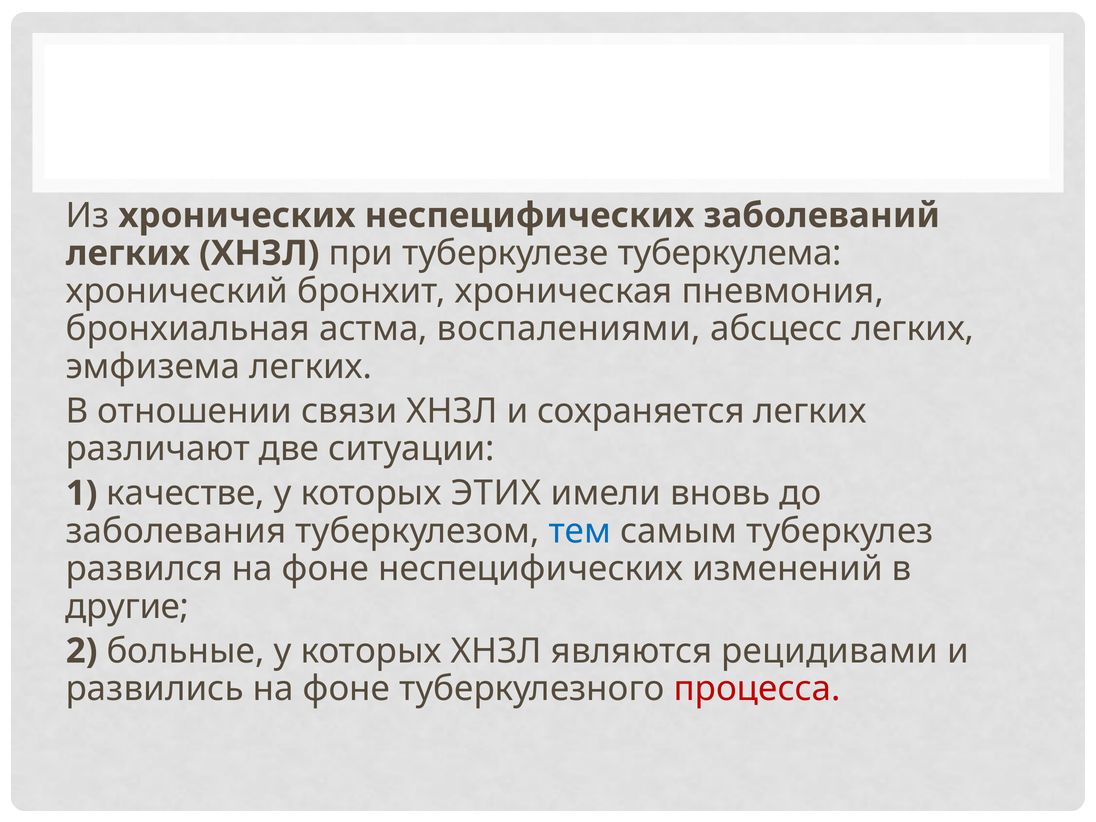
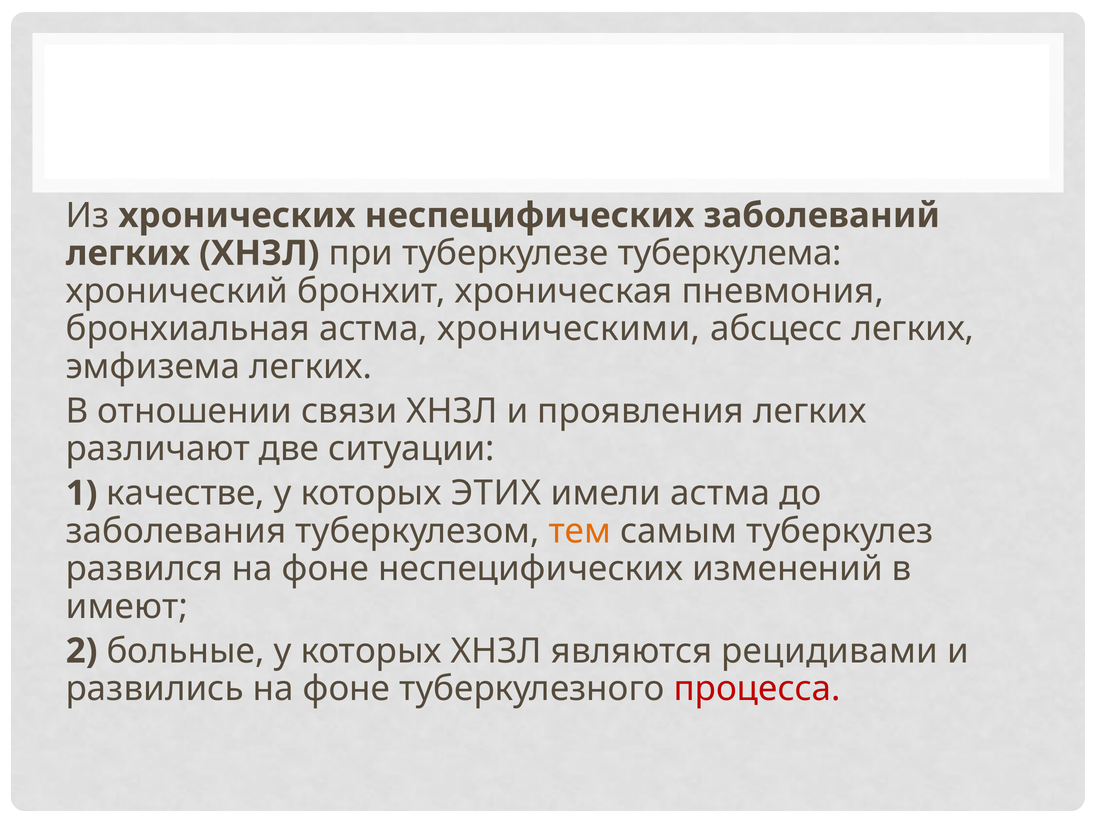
воспалениями: воспалениями -> хроническими
сохраняется: сохраняется -> проявления
имели вновь: вновь -> астма
тем colour: blue -> orange
другие: другие -> имеют
